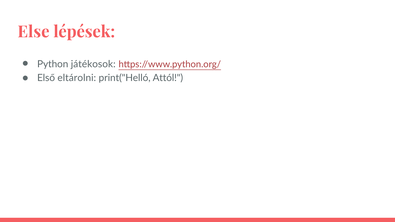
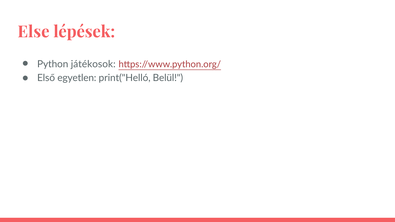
eltárolni: eltárolni -> egyetlen
Attól: Attól -> Belül
